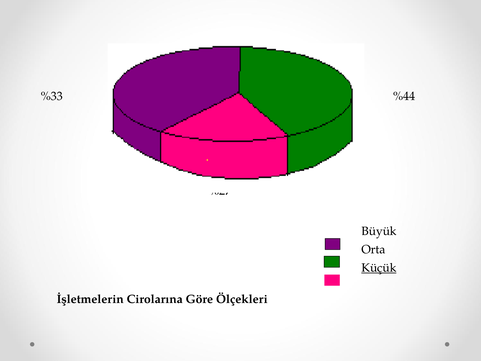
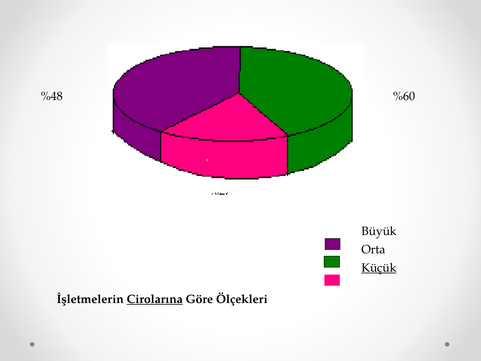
%33: %33 -> %48
%44: %44 -> %60
Cirolarına underline: none -> present
